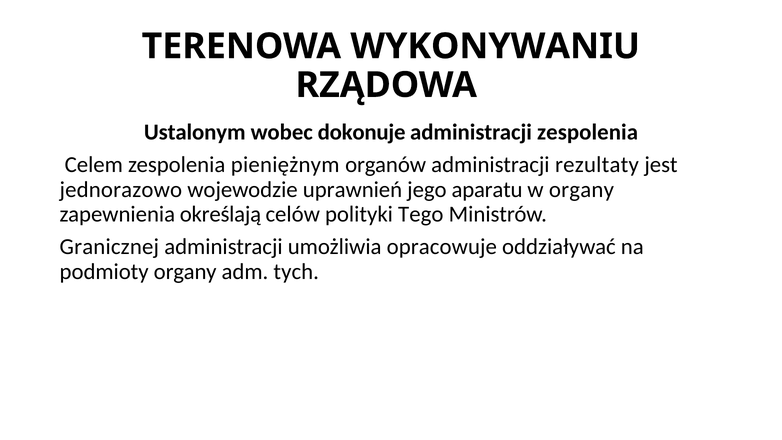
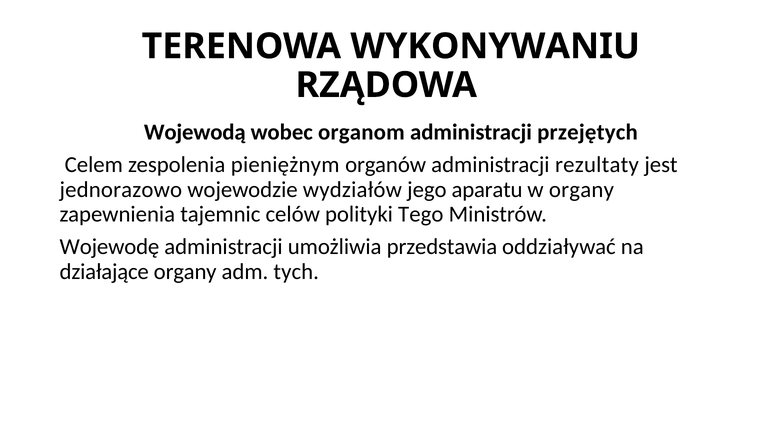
Ustalonym: Ustalonym -> Wojewodą
dokonuje: dokonuje -> organom
administracji zespolenia: zespolenia -> przejętych
uprawnień: uprawnień -> wydziałów
określają: określają -> tajemnic
Granicznej: Granicznej -> Wojewodę
opracowuje: opracowuje -> przedstawia
podmioty: podmioty -> działające
